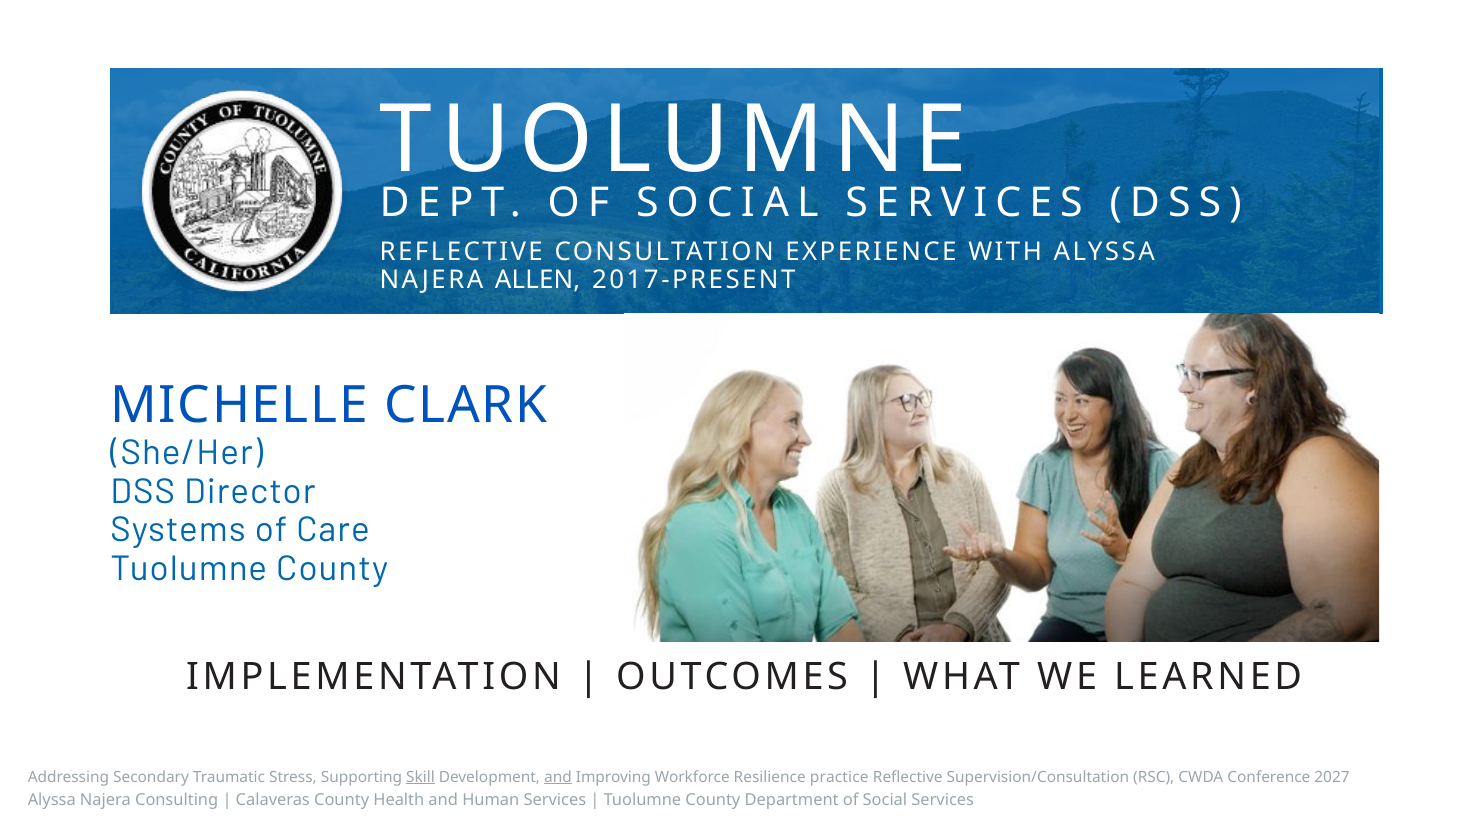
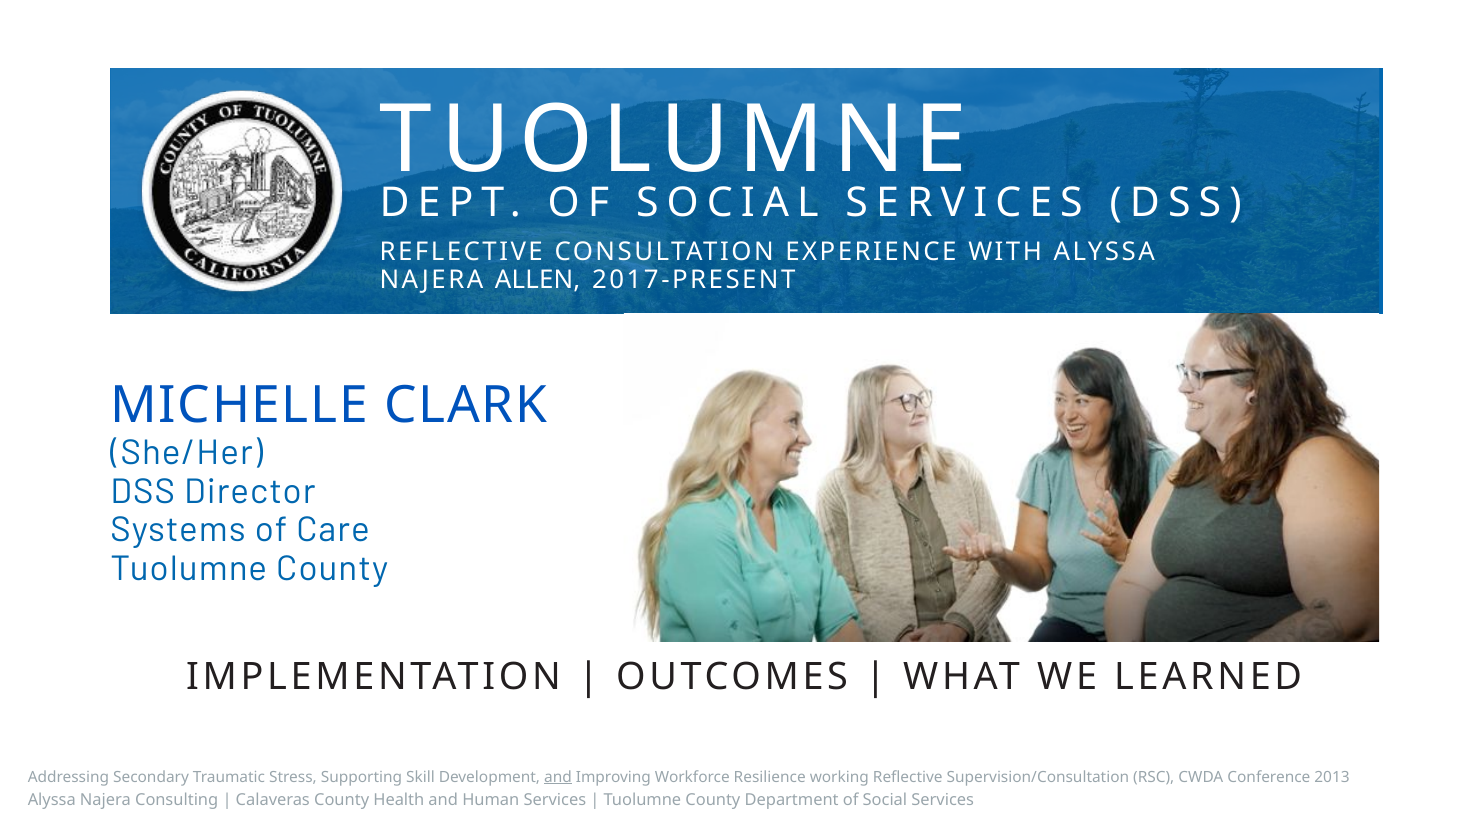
Skill underline: present -> none
practice: practice -> working
2027: 2027 -> 2013
